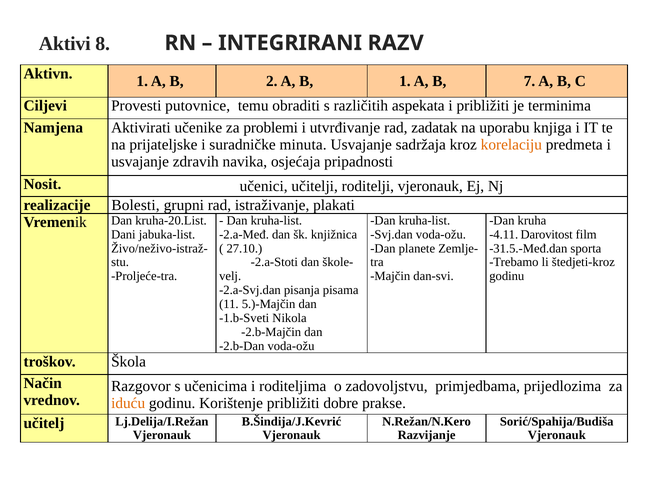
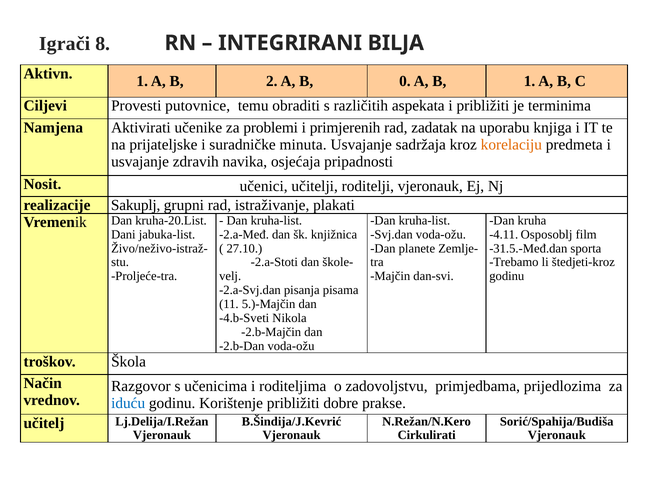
Aktivi: Aktivi -> Igrači
RAZV: RAZV -> BILJA
B 1: 1 -> 0
B 7: 7 -> 1
utvrđivanje: utvrđivanje -> primjerenih
Bolesti: Bolesti -> Sakuplj
Darovitost: Darovitost -> Osposoblj
-1.b-Sveti: -1.b-Sveti -> -4.b-Sveti
iduću colour: orange -> blue
Razvijanje: Razvijanje -> Cirkulirati
